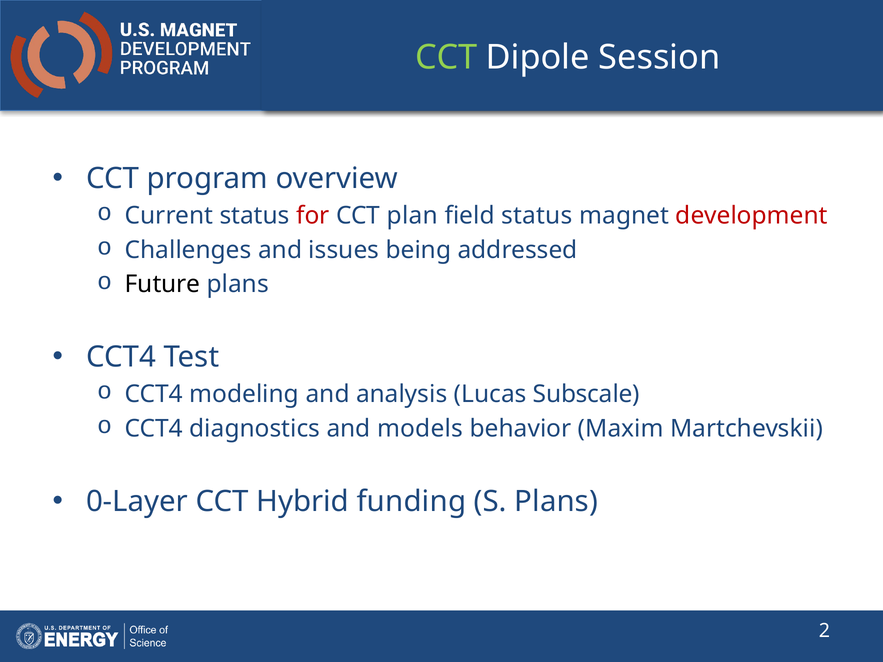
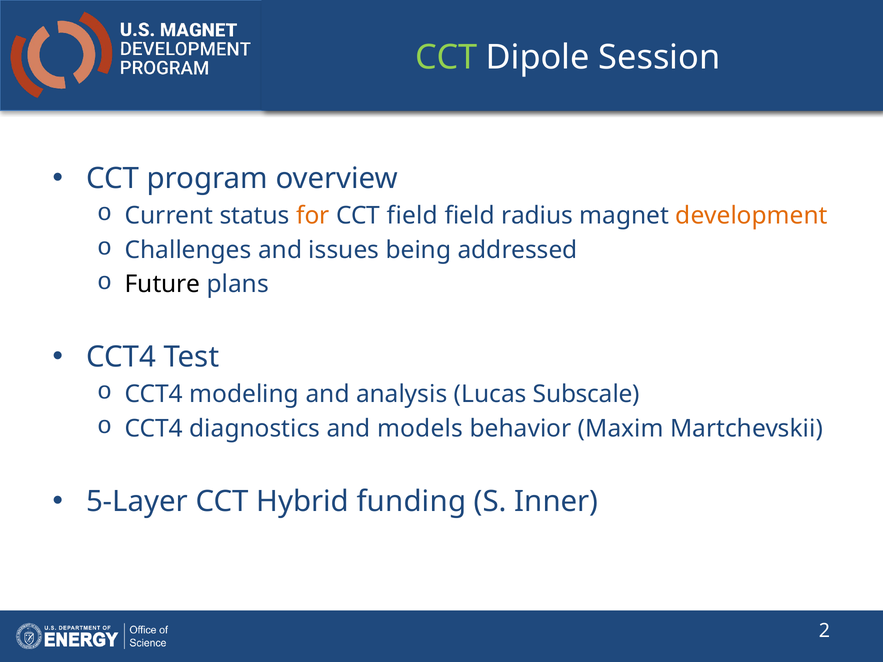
for colour: red -> orange
CCT plan: plan -> field
field status: status -> radius
development colour: red -> orange
0-Layer: 0-Layer -> 5-Layer
S Plans: Plans -> Inner
